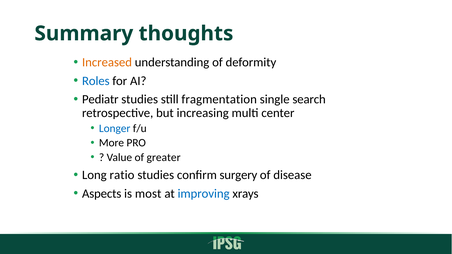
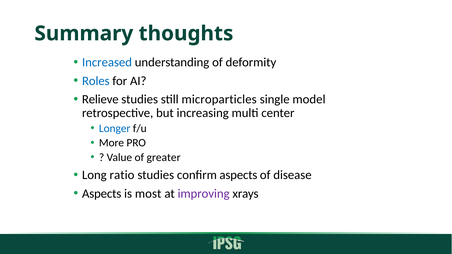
Increased colour: orange -> blue
Pediatr: Pediatr -> Relieve
fragmentation: fragmentation -> microparticles
search: search -> model
confirm surgery: surgery -> aspects
improving colour: blue -> purple
